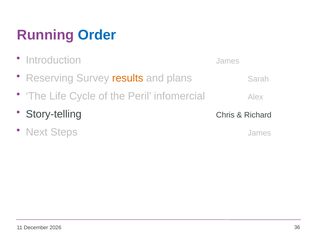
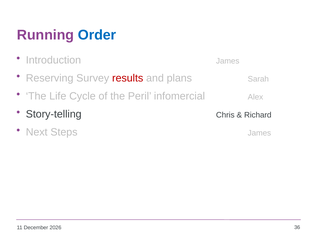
results colour: orange -> red
